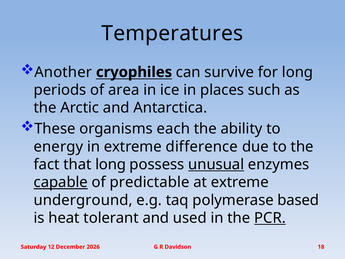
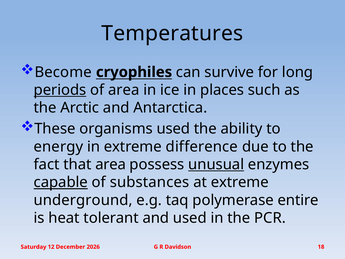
Another: Another -> Become
periods underline: none -> present
organisms each: each -> used
that long: long -> area
predictable: predictable -> substances
based: based -> entire
PCR underline: present -> none
